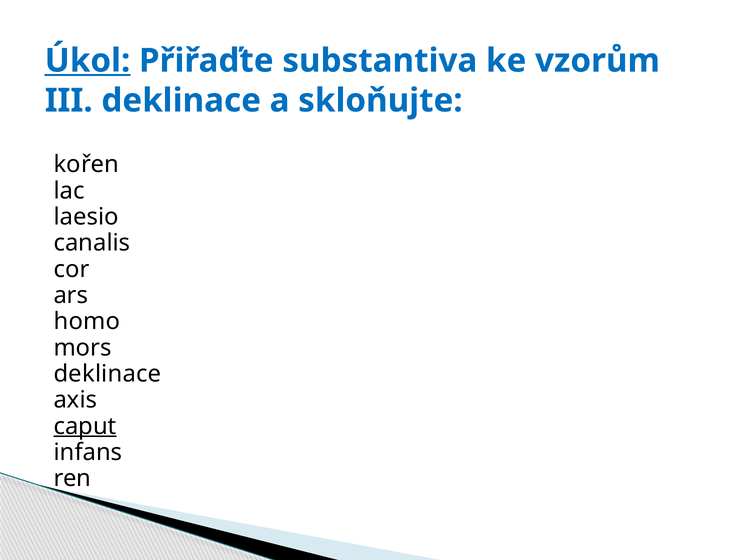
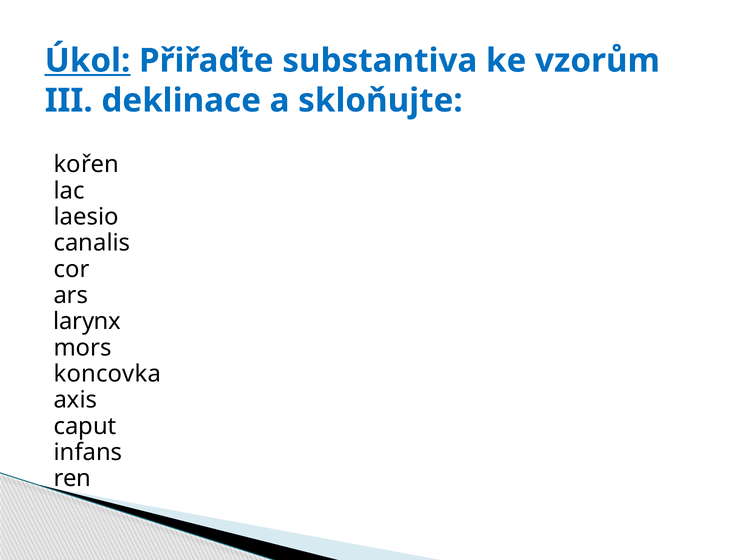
homo: homo -> larynx
deklinace at (107, 374): deklinace -> koncovka
caput underline: present -> none
